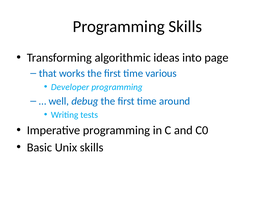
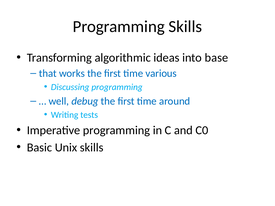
page: page -> base
Developer: Developer -> Discussing
